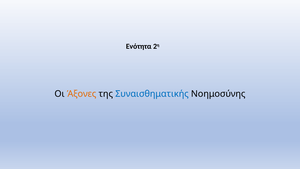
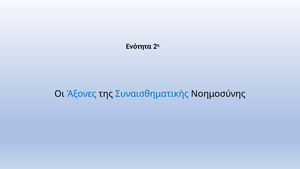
Άξονες colour: orange -> blue
